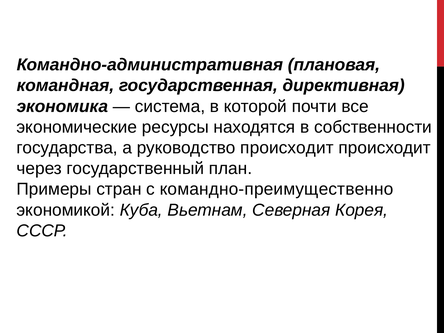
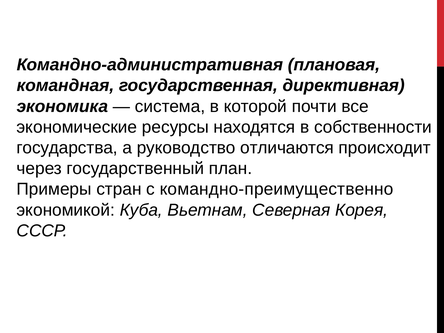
руководство происходит: происходит -> отличаются
